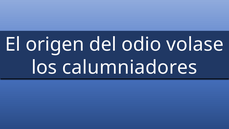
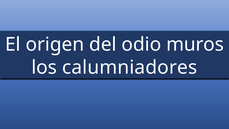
volase: volase -> muros
